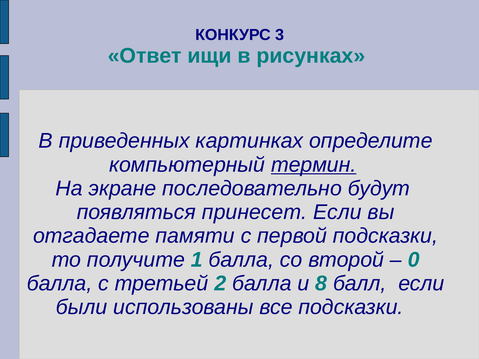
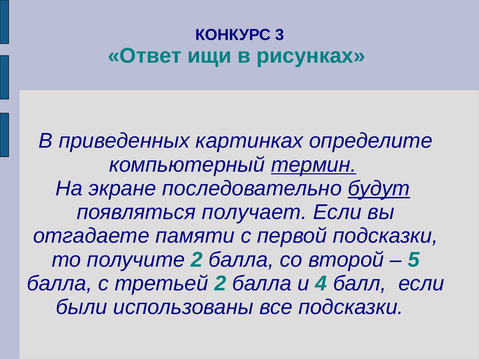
будут underline: none -> present
принесет: принесет -> получает
получите 1: 1 -> 2
0: 0 -> 5
8: 8 -> 4
